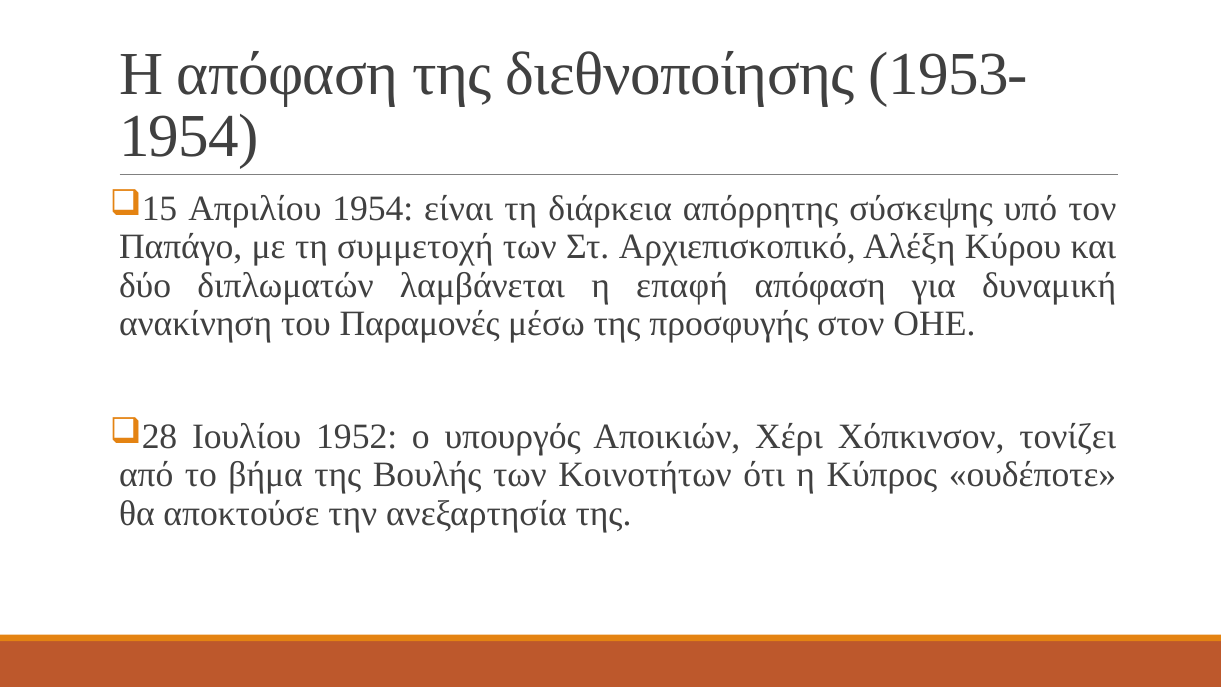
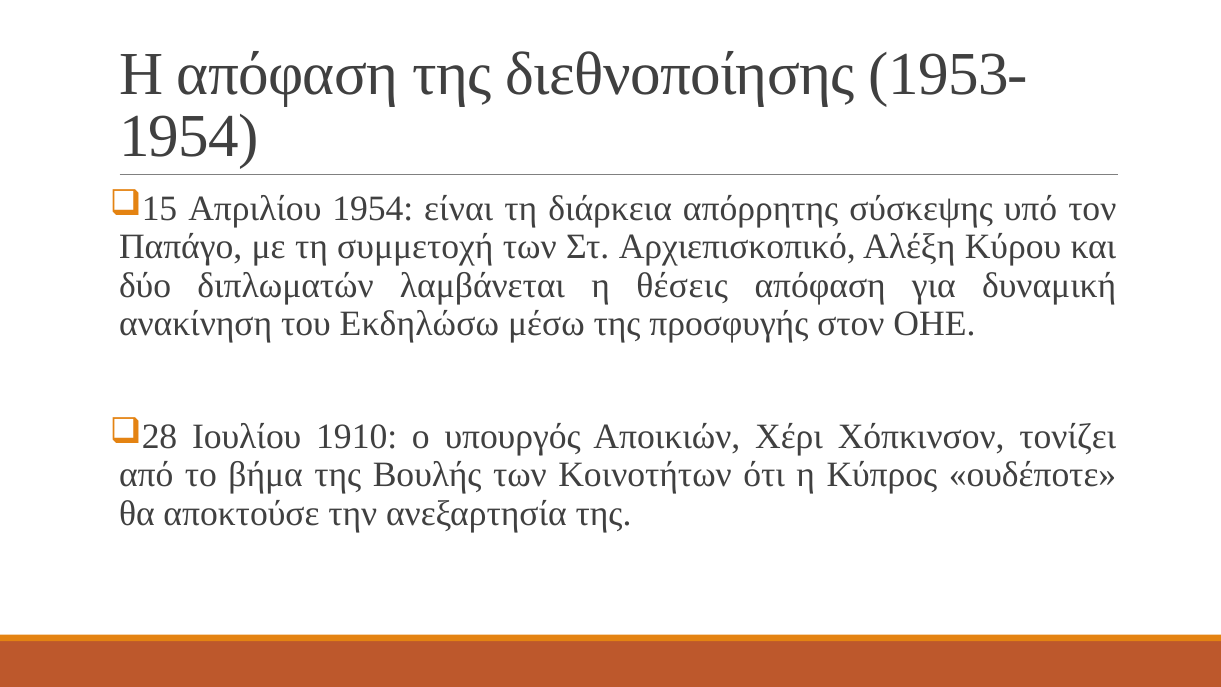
επαφή: επαφή -> θέσεις
Παραμονές: Παραμονές -> Εκδηλώσω
1952: 1952 -> 1910
